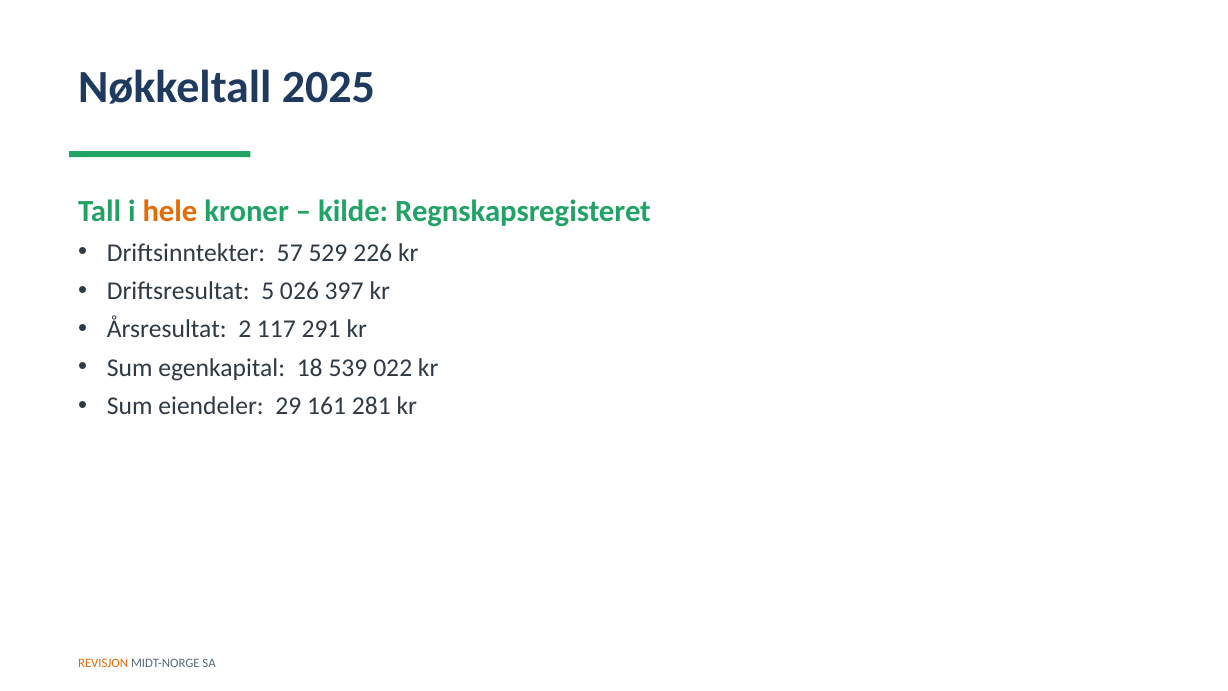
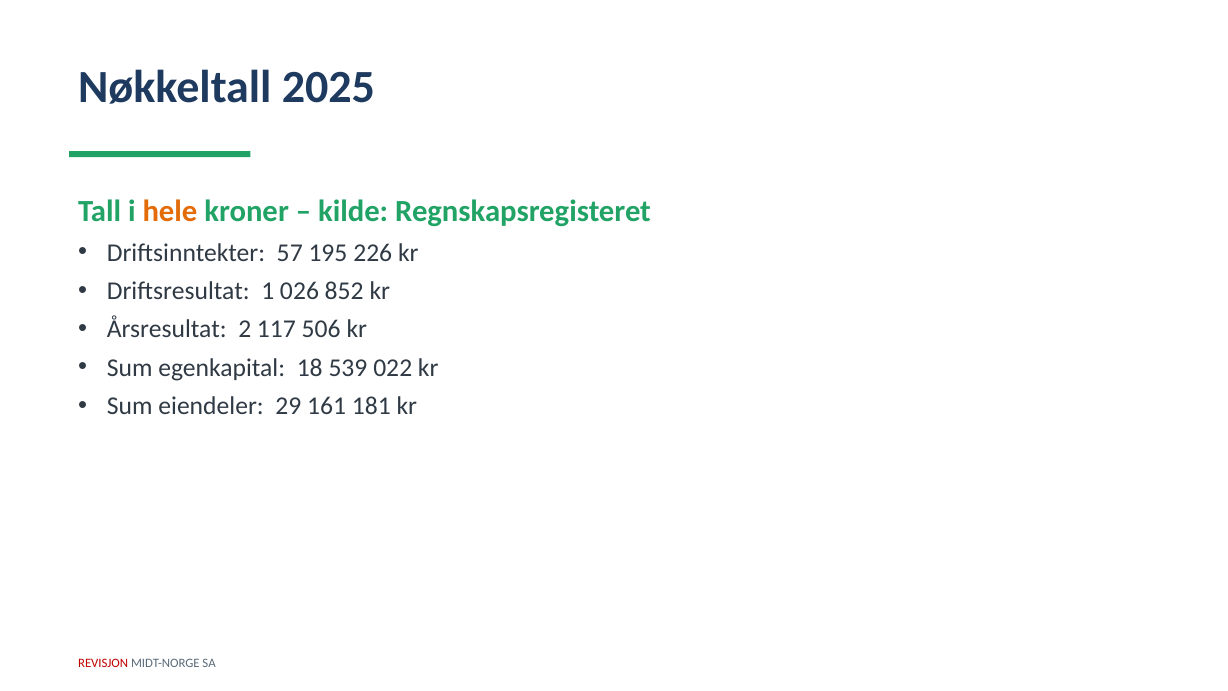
529: 529 -> 195
5: 5 -> 1
397: 397 -> 852
291: 291 -> 506
281: 281 -> 181
REVISJON colour: orange -> red
